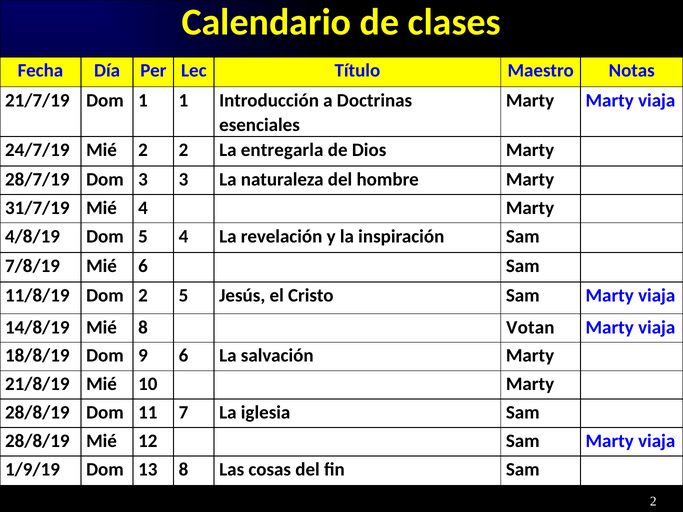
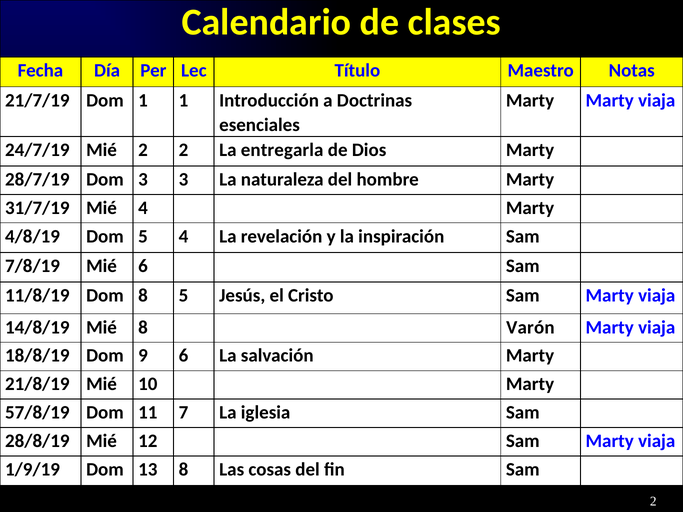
Dom 2: 2 -> 8
Votan: Votan -> Varón
28/8/19 at (37, 413): 28/8/19 -> 57/8/19
